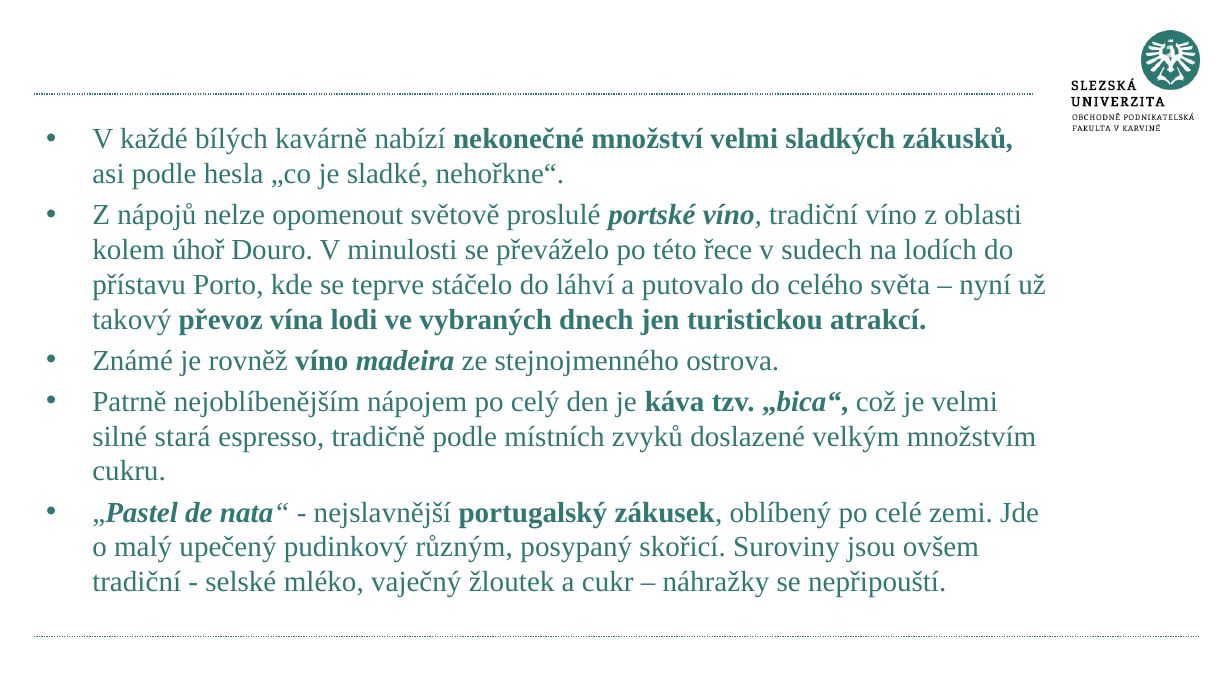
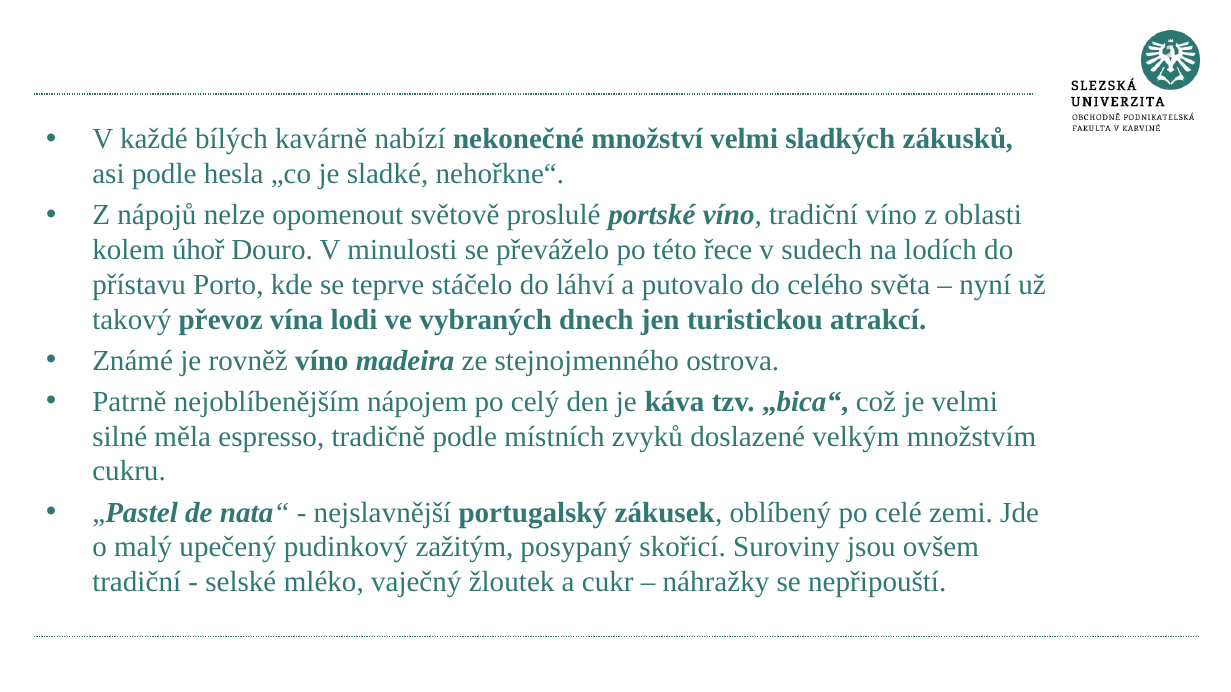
stará: stará -> měla
různým: různým -> zažitým
